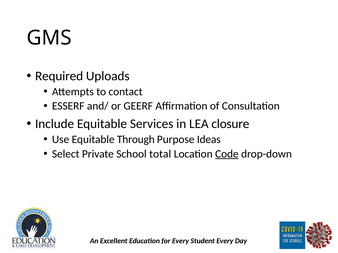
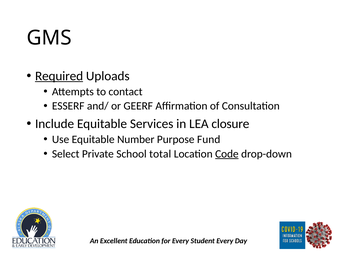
Required underline: none -> present
Through: Through -> Number
Ideas: Ideas -> Fund
